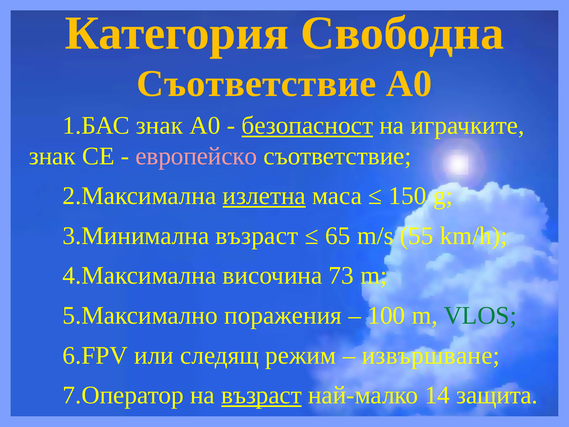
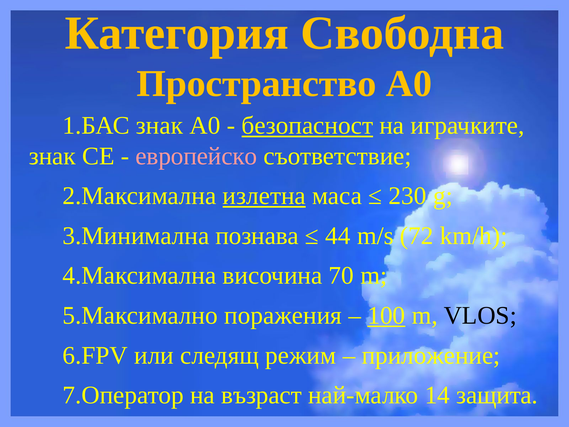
Съответствие at (256, 84): Съответствие -> Пространство
150: 150 -> 230
възраст at (257, 236): възраст -> познава
65: 65 -> 44
55: 55 -> 72
73: 73 -> 70
100 underline: none -> present
VLOS colour: green -> black
извършване: извършване -> приложение
възраст at (261, 395) underline: present -> none
